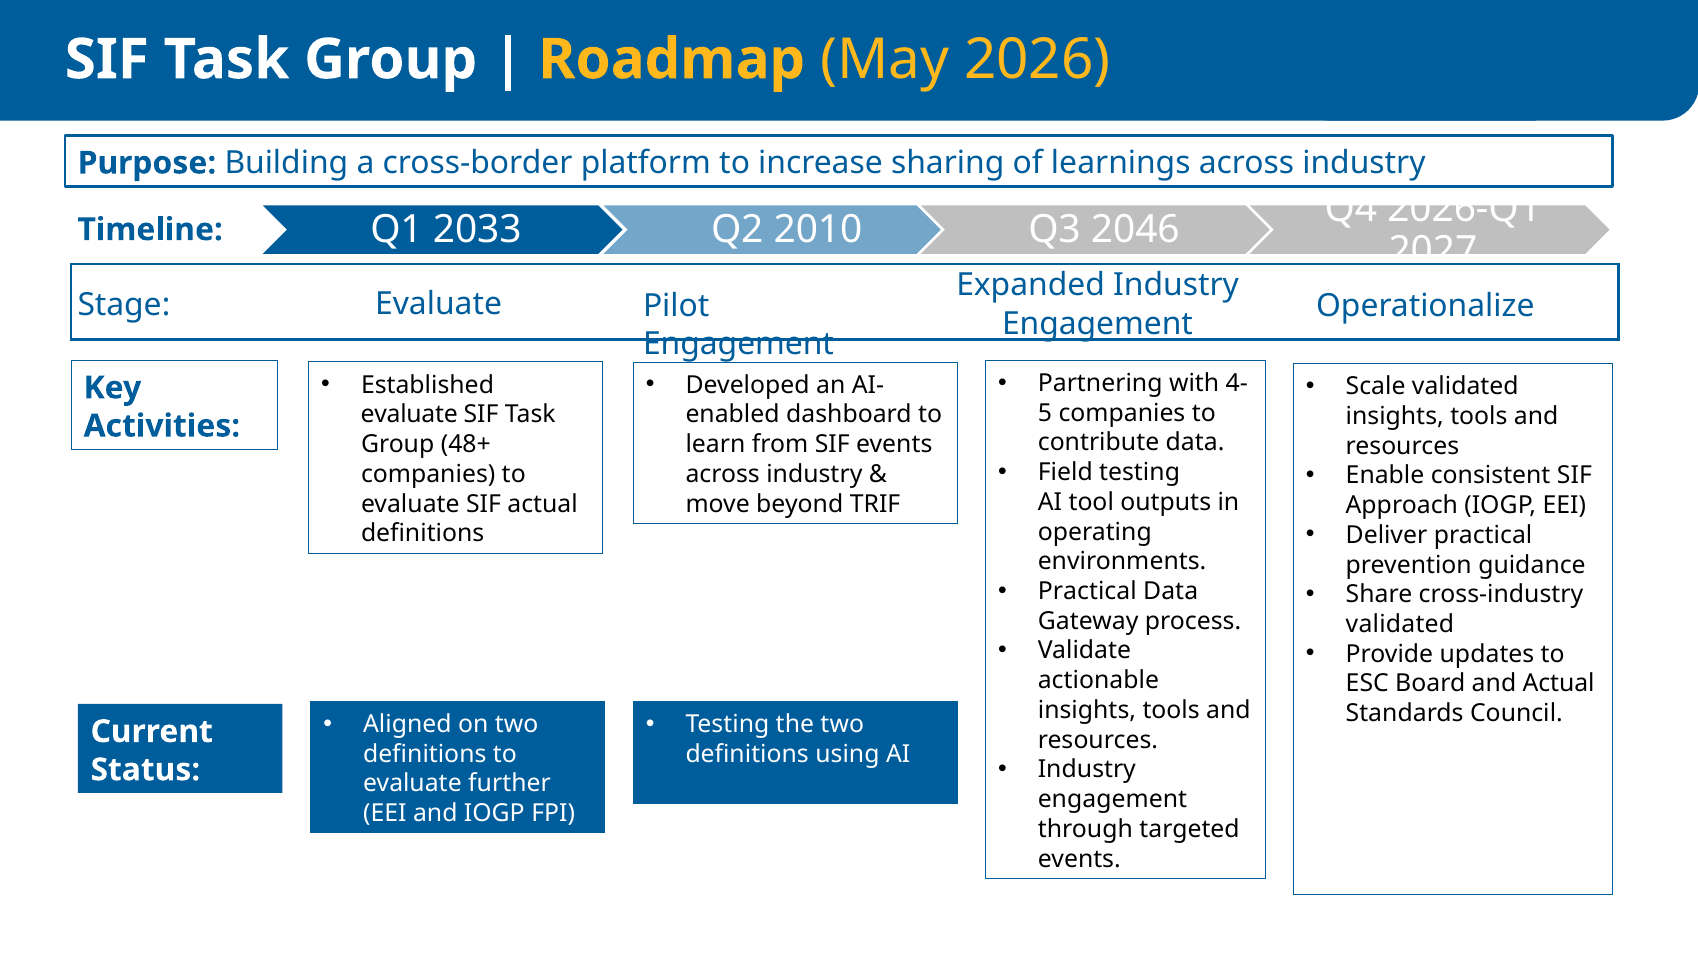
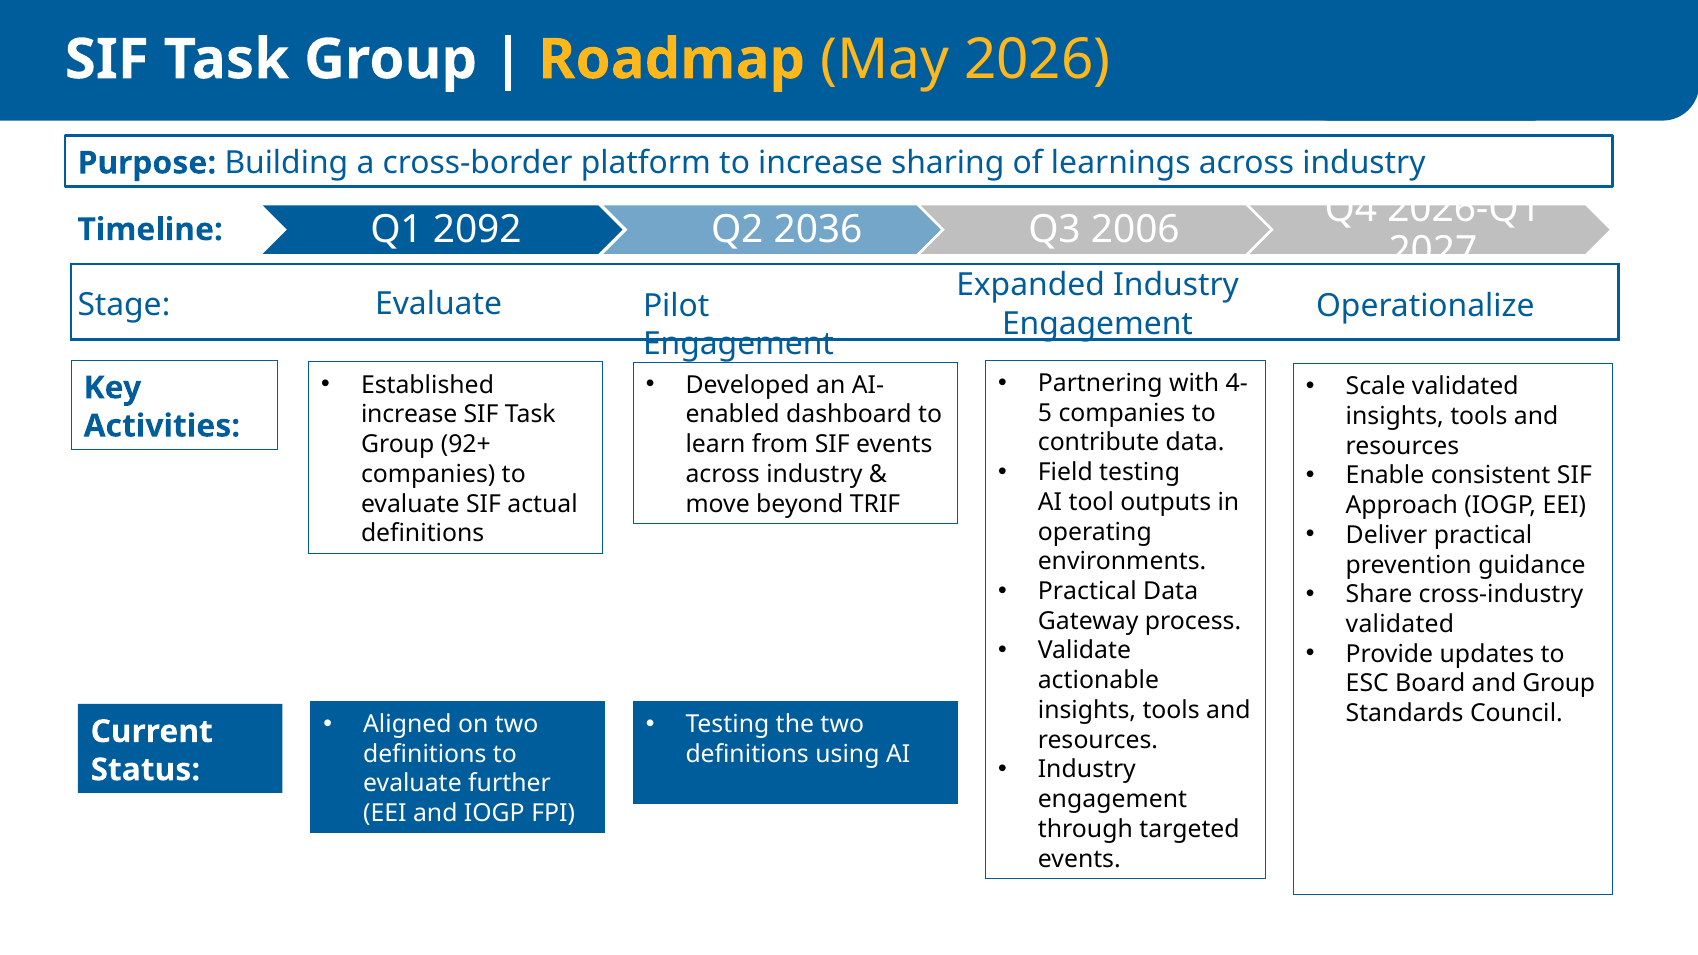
2033: 2033 -> 2092
2010: 2010 -> 2036
2046: 2046 -> 2006
evaluate at (409, 415): evaluate -> increase
48+: 48+ -> 92+
and Actual: Actual -> Group
